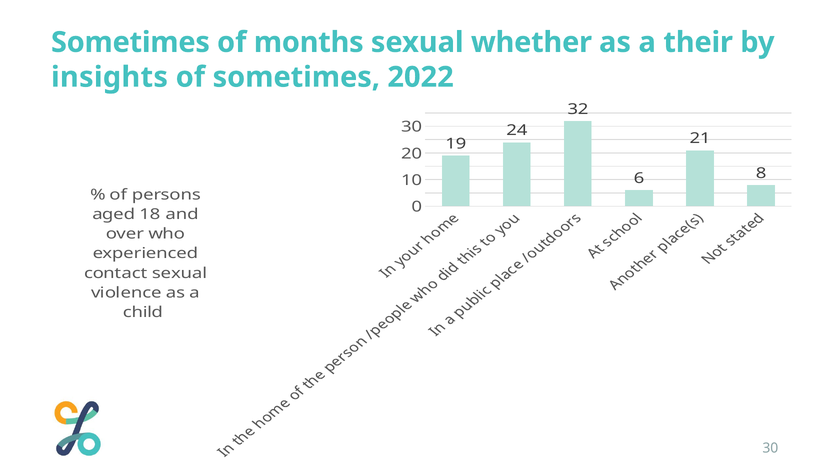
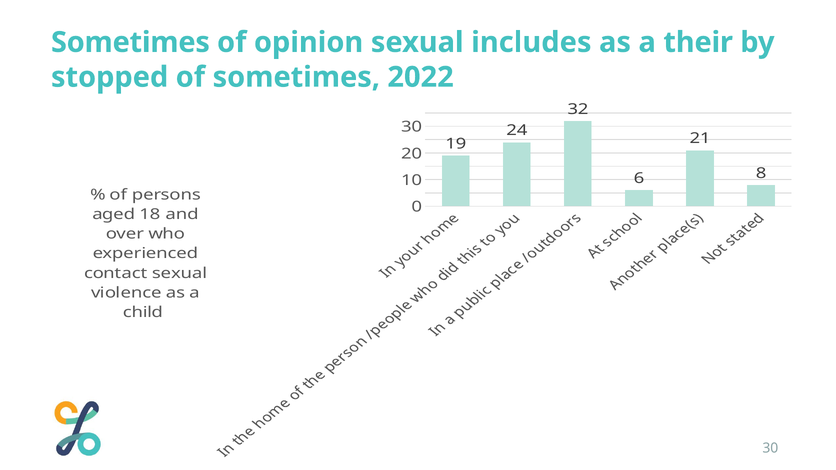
months: months -> opinion
whether: whether -> includes
insights: insights -> stopped
